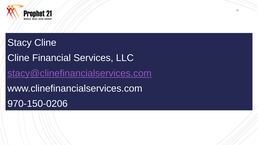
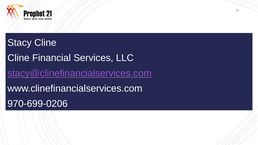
970-150-0206: 970-150-0206 -> 970-699-0206
